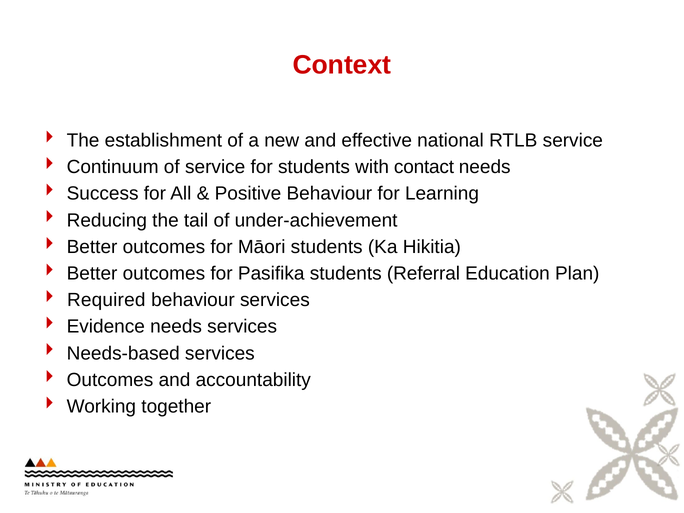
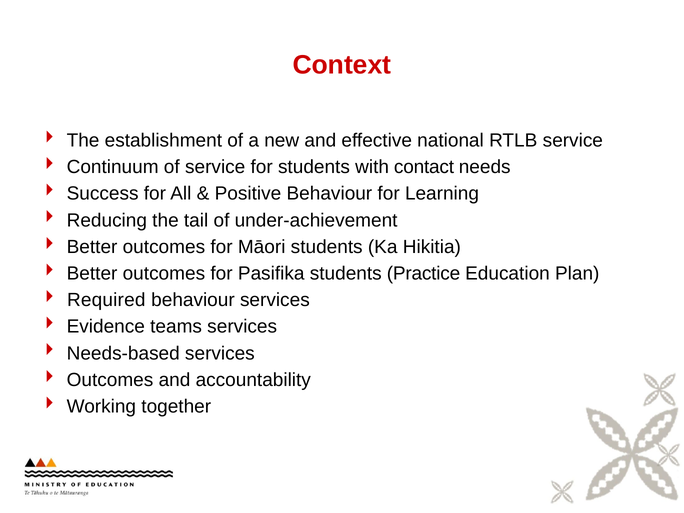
Referral: Referral -> Practice
Evidence needs: needs -> teams
